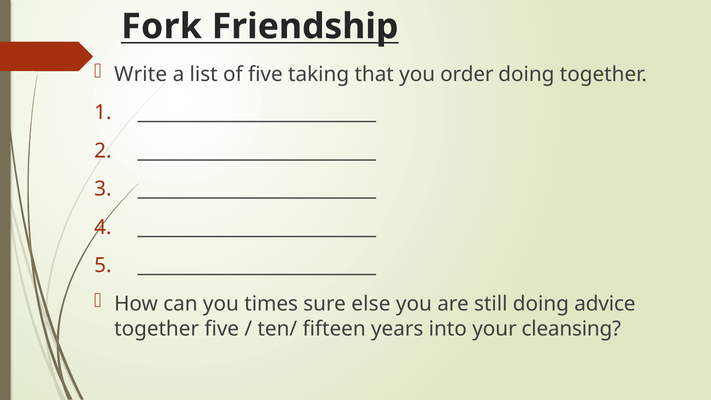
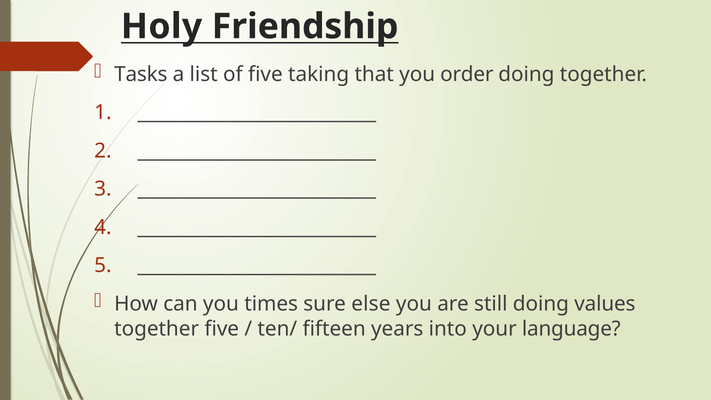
Fork: Fork -> Holy
Write: Write -> Tasks
advice: advice -> values
cleansing: cleansing -> language
